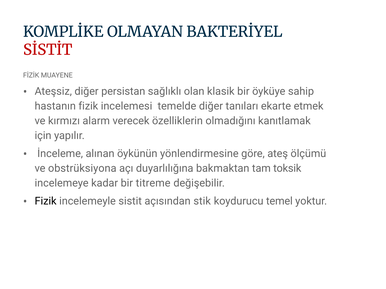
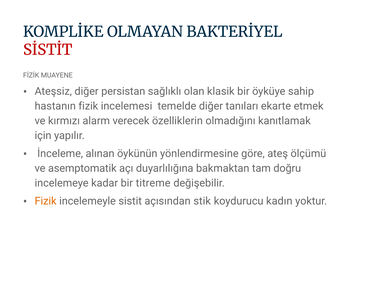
obstrüksiyona: obstrüksiyona -> asemptomatik
toksik: toksik -> doğru
Fizik at (46, 201) colour: black -> orange
temel: temel -> kadın
